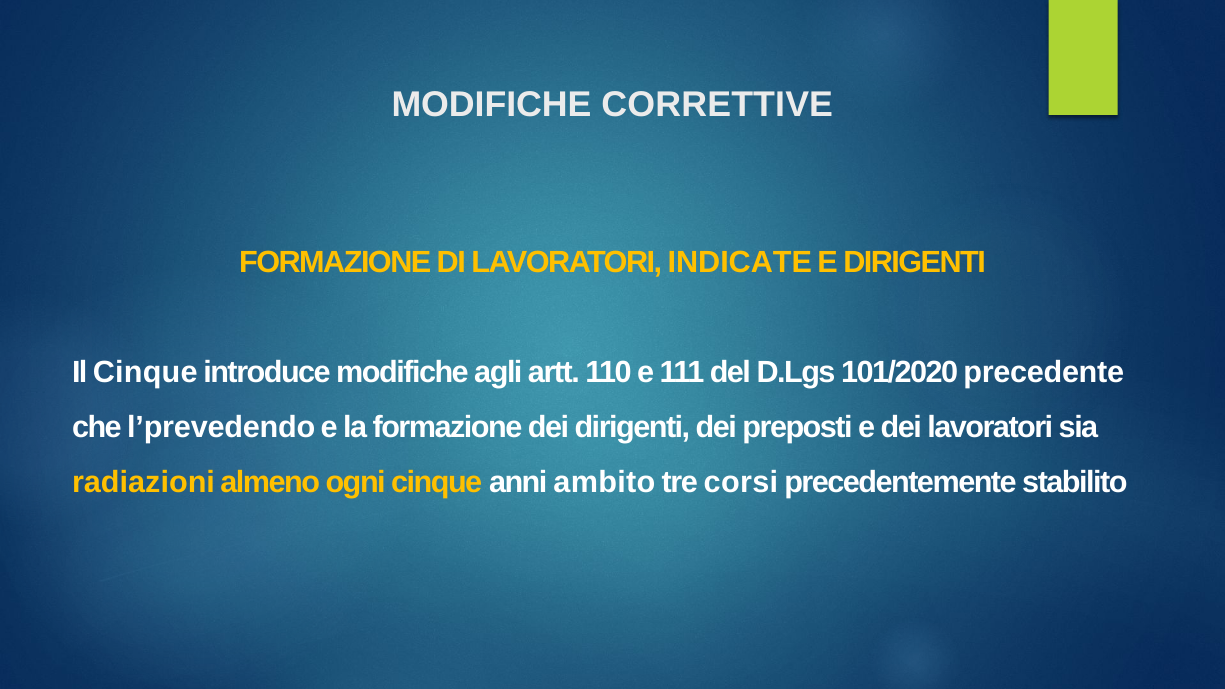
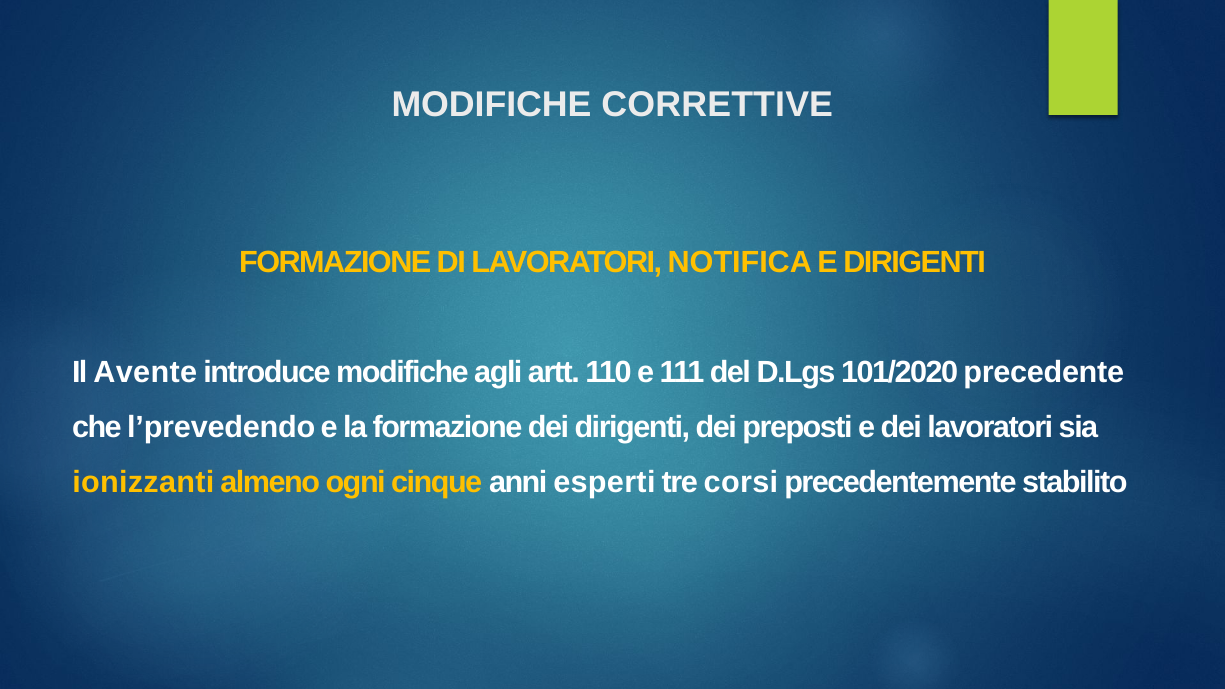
INDICATE: INDICATE -> NOTIFICA
Il Cinque: Cinque -> Avente
radiazioni: radiazioni -> ionizzanti
ambito: ambito -> esperti
